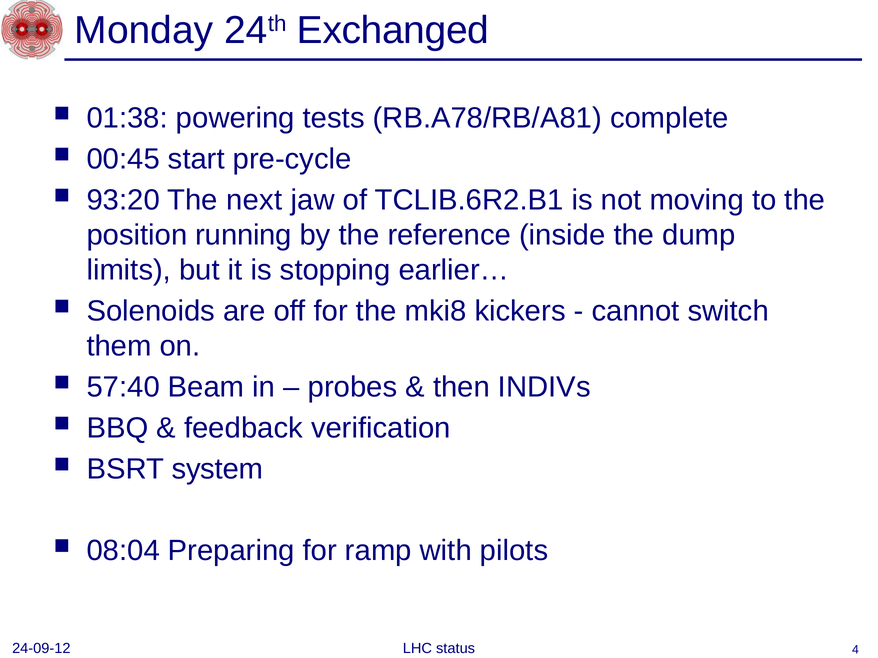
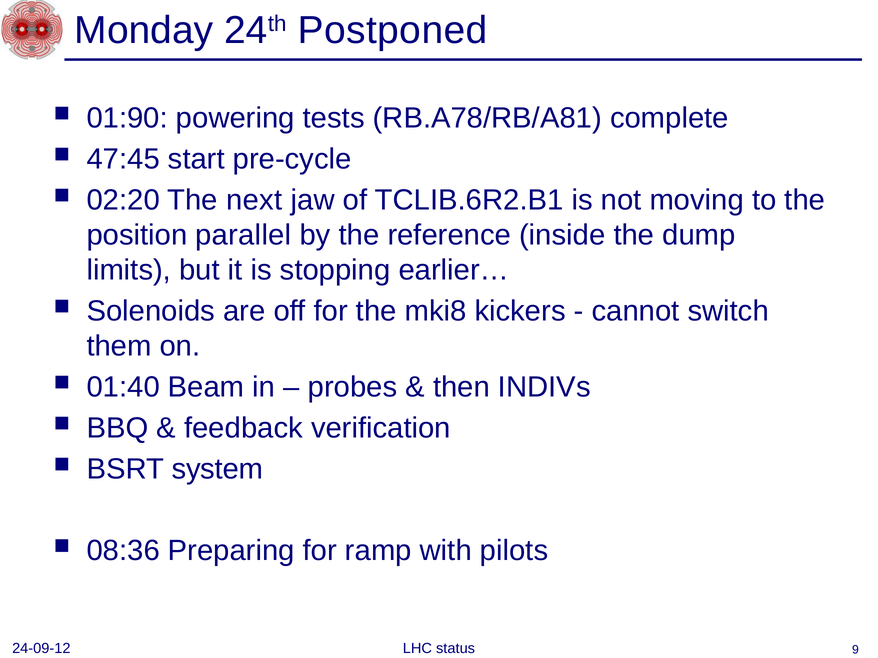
Exchanged: Exchanged -> Postponed
01:38: 01:38 -> 01:90
00:45: 00:45 -> 47:45
93:20: 93:20 -> 02:20
running: running -> parallel
57:40: 57:40 -> 01:40
08:04: 08:04 -> 08:36
4: 4 -> 9
